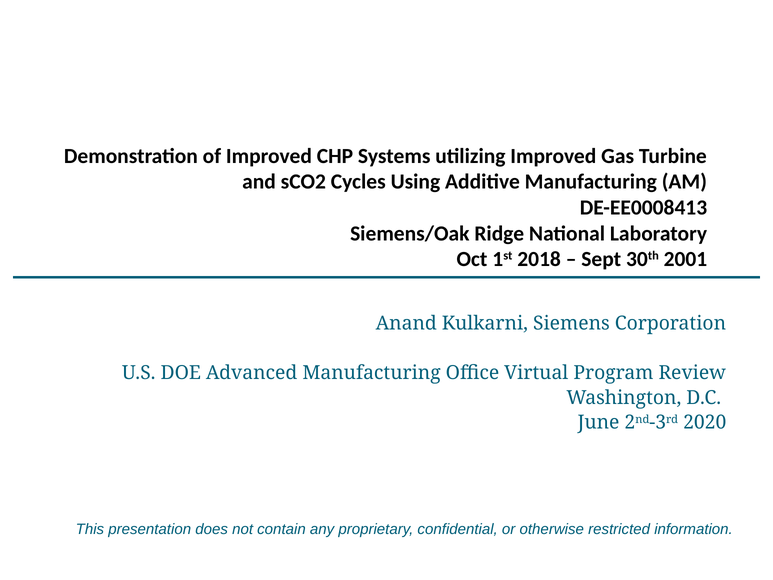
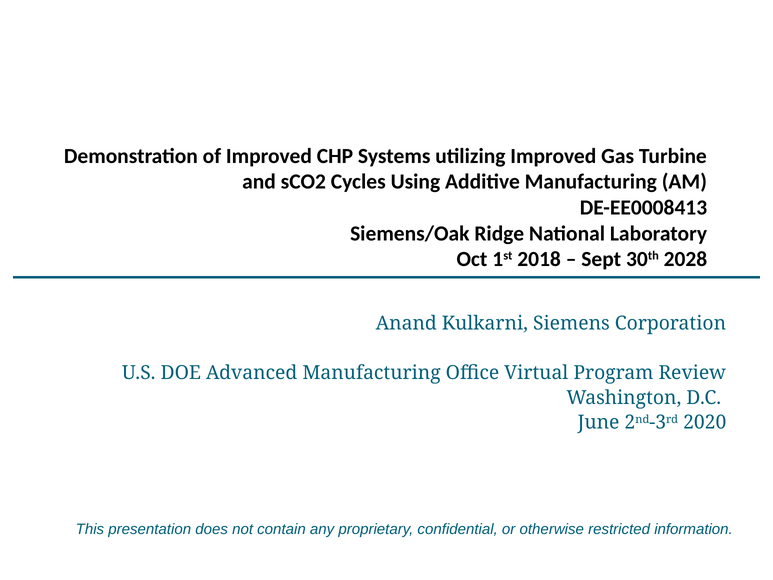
2001: 2001 -> 2028
